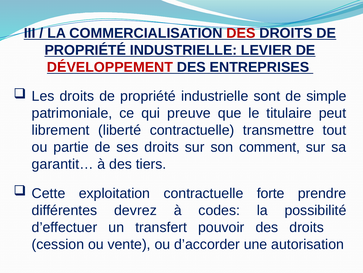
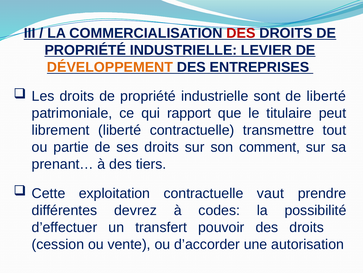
DÉVELOPPEMENT colour: red -> orange
de simple: simple -> liberté
preuve: preuve -> rapport
garantit…: garantit… -> prenant…
forte: forte -> vaut
